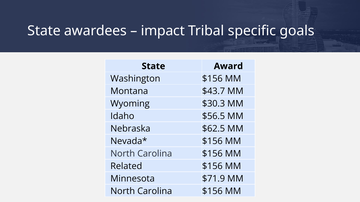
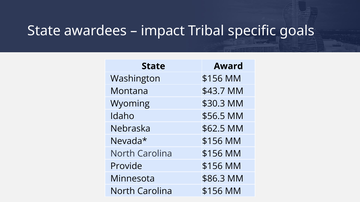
Related: Related -> Provide
$71.9: $71.9 -> $86.3
